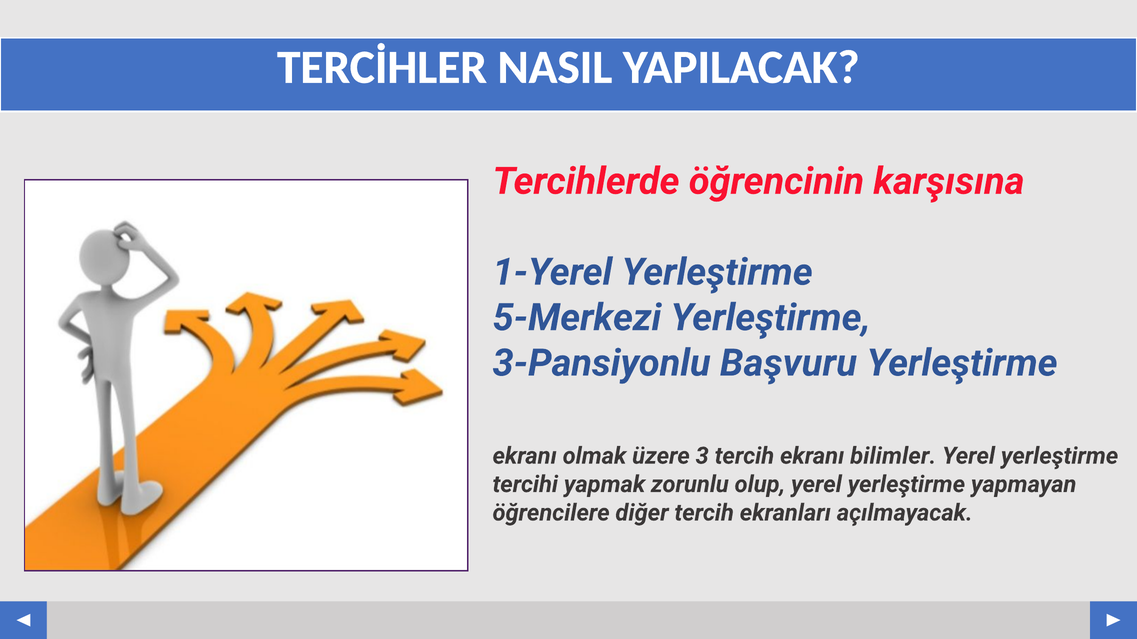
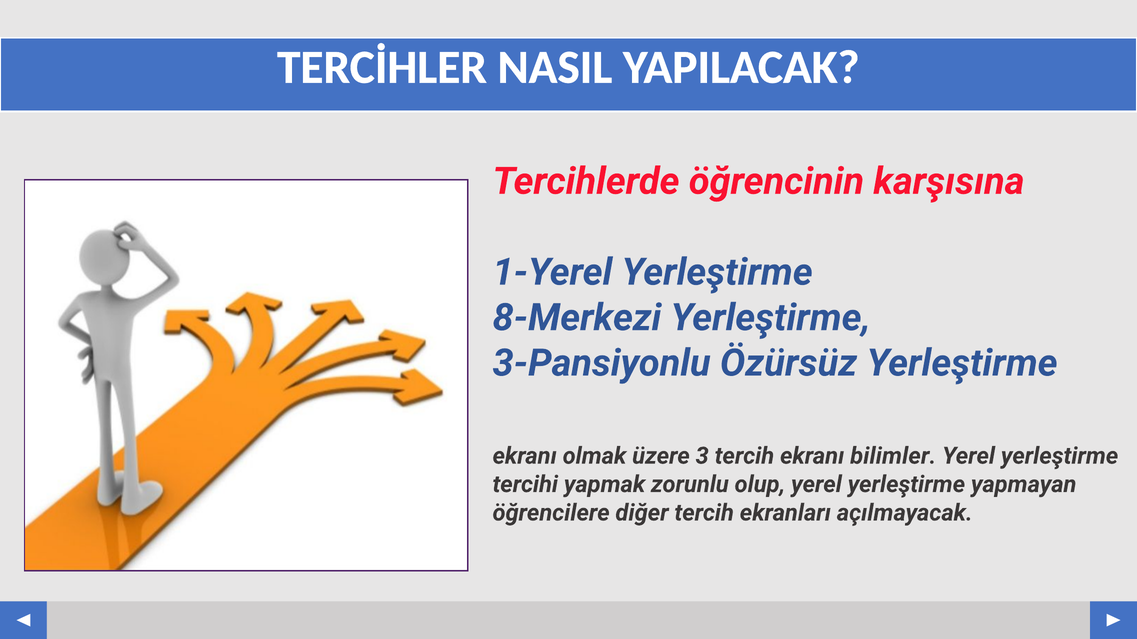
5-Merkezi: 5-Merkezi -> 8-Merkezi
Başvuru: Başvuru -> Özürsüz
